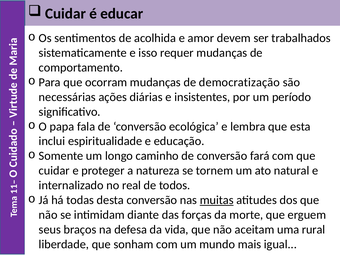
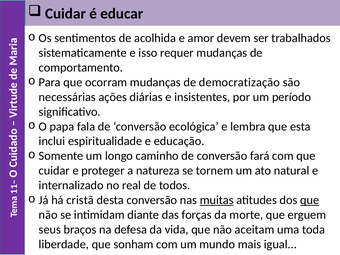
todas: todas -> cristã
que at (310, 200) underline: none -> present
rural: rural -> toda
